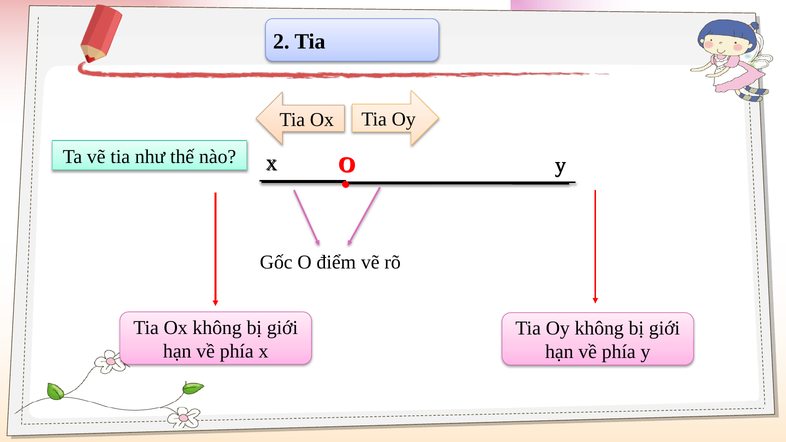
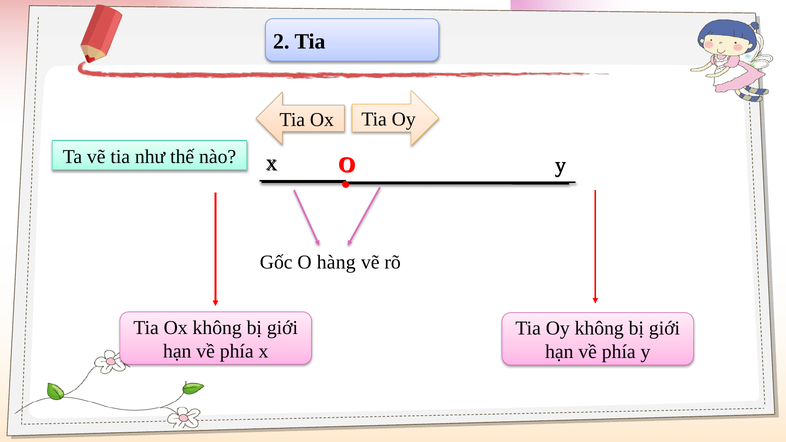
điểm: điểm -> hàng
